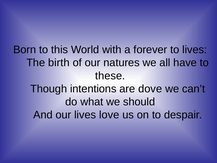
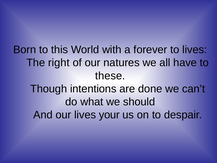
birth: birth -> right
dove: dove -> done
love: love -> your
